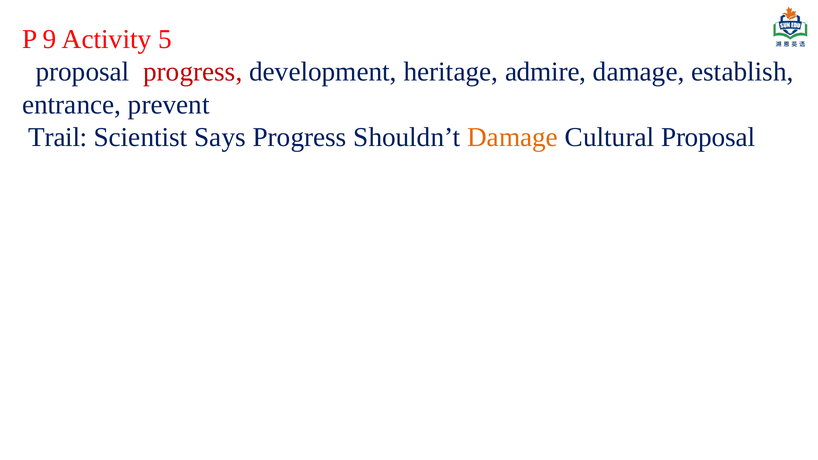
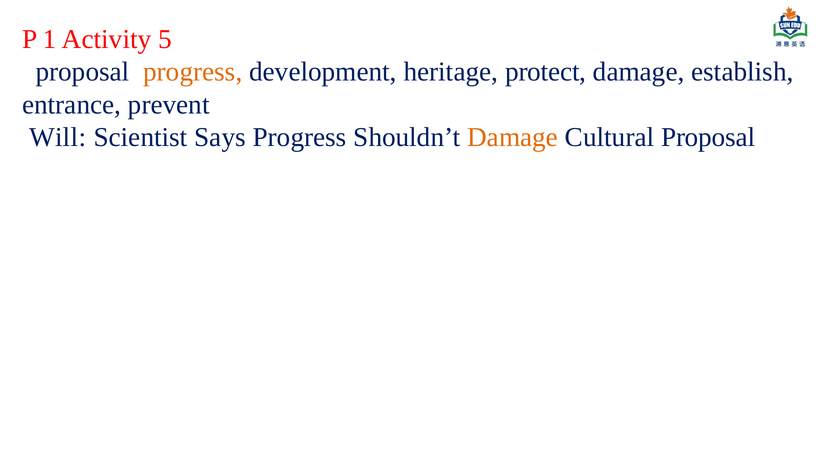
9: 9 -> 1
progress at (193, 72) colour: red -> orange
admire: admire -> protect
Trail: Trail -> Will
